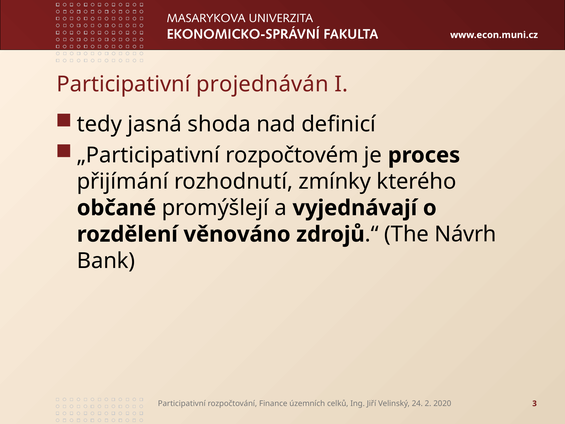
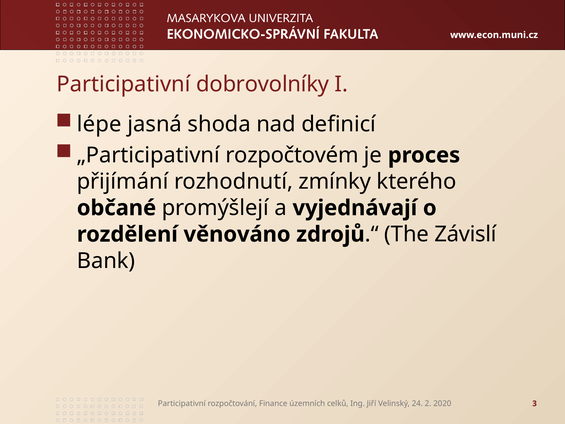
projednáván: projednáván -> dobrovolníky
tedy: tedy -> lépe
Návrh: Návrh -> Závislí
